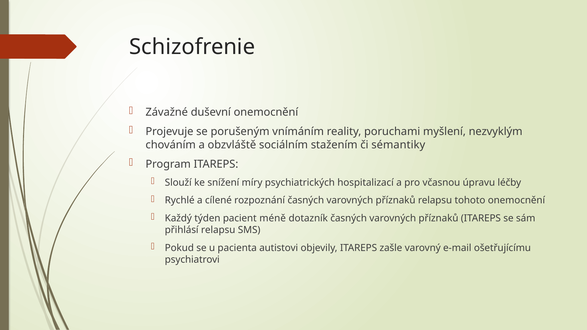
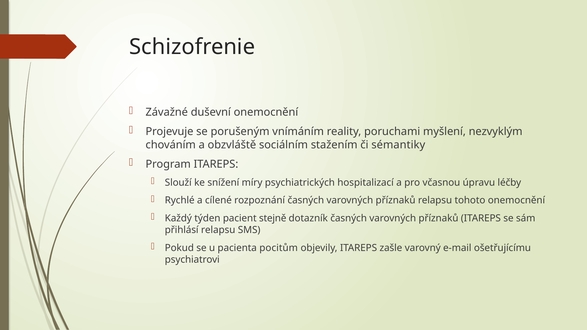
méně: méně -> stejně
autistovi: autistovi -> pocitům
